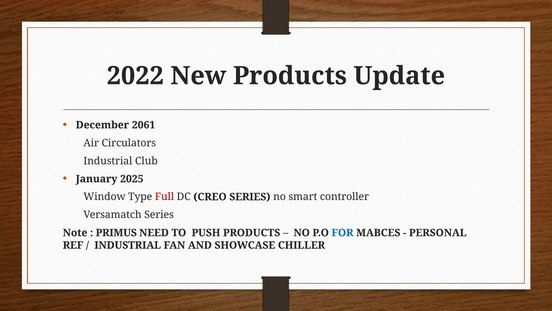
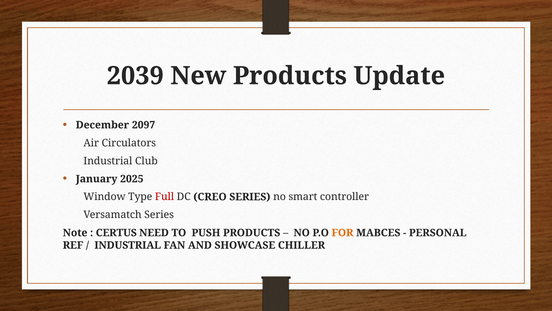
2022: 2022 -> 2039
2061: 2061 -> 2097
PRIMUS: PRIMUS -> CERTUS
FOR colour: blue -> orange
